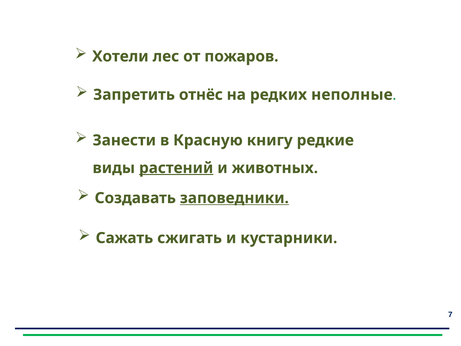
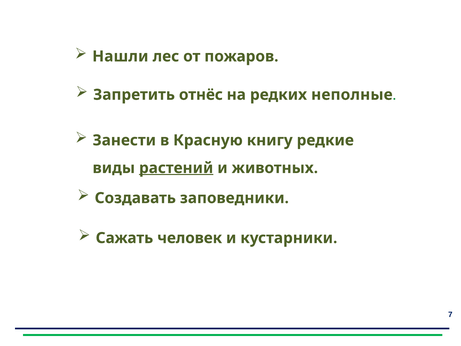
Хотели: Хотели -> Нашли
заповедники underline: present -> none
сжигать: сжигать -> человек
